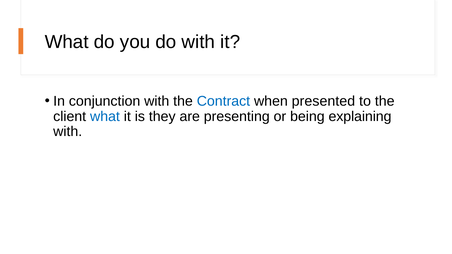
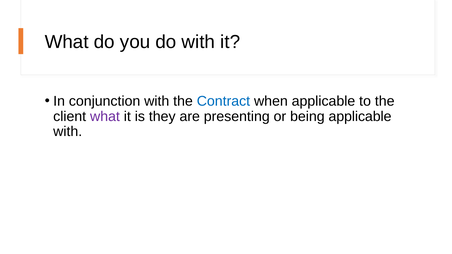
when presented: presented -> applicable
what at (105, 116) colour: blue -> purple
being explaining: explaining -> applicable
